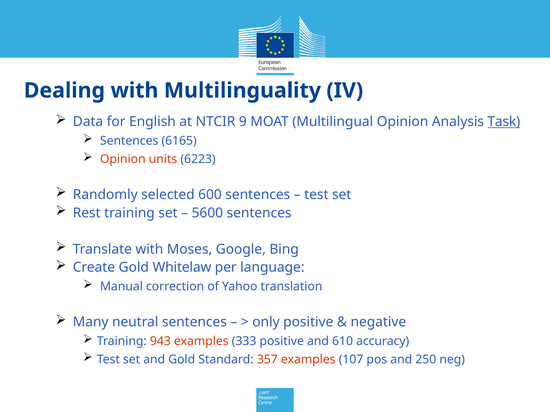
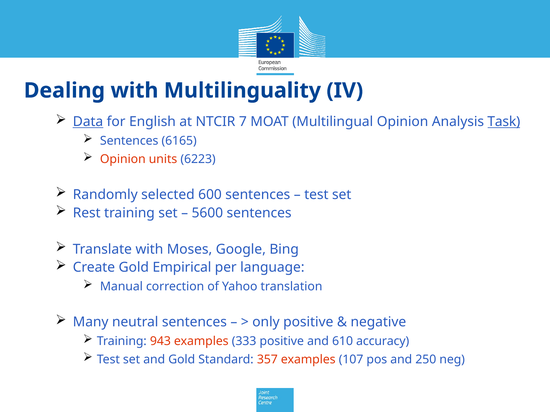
Data underline: none -> present
9: 9 -> 7
Whitelaw: Whitelaw -> Empirical
